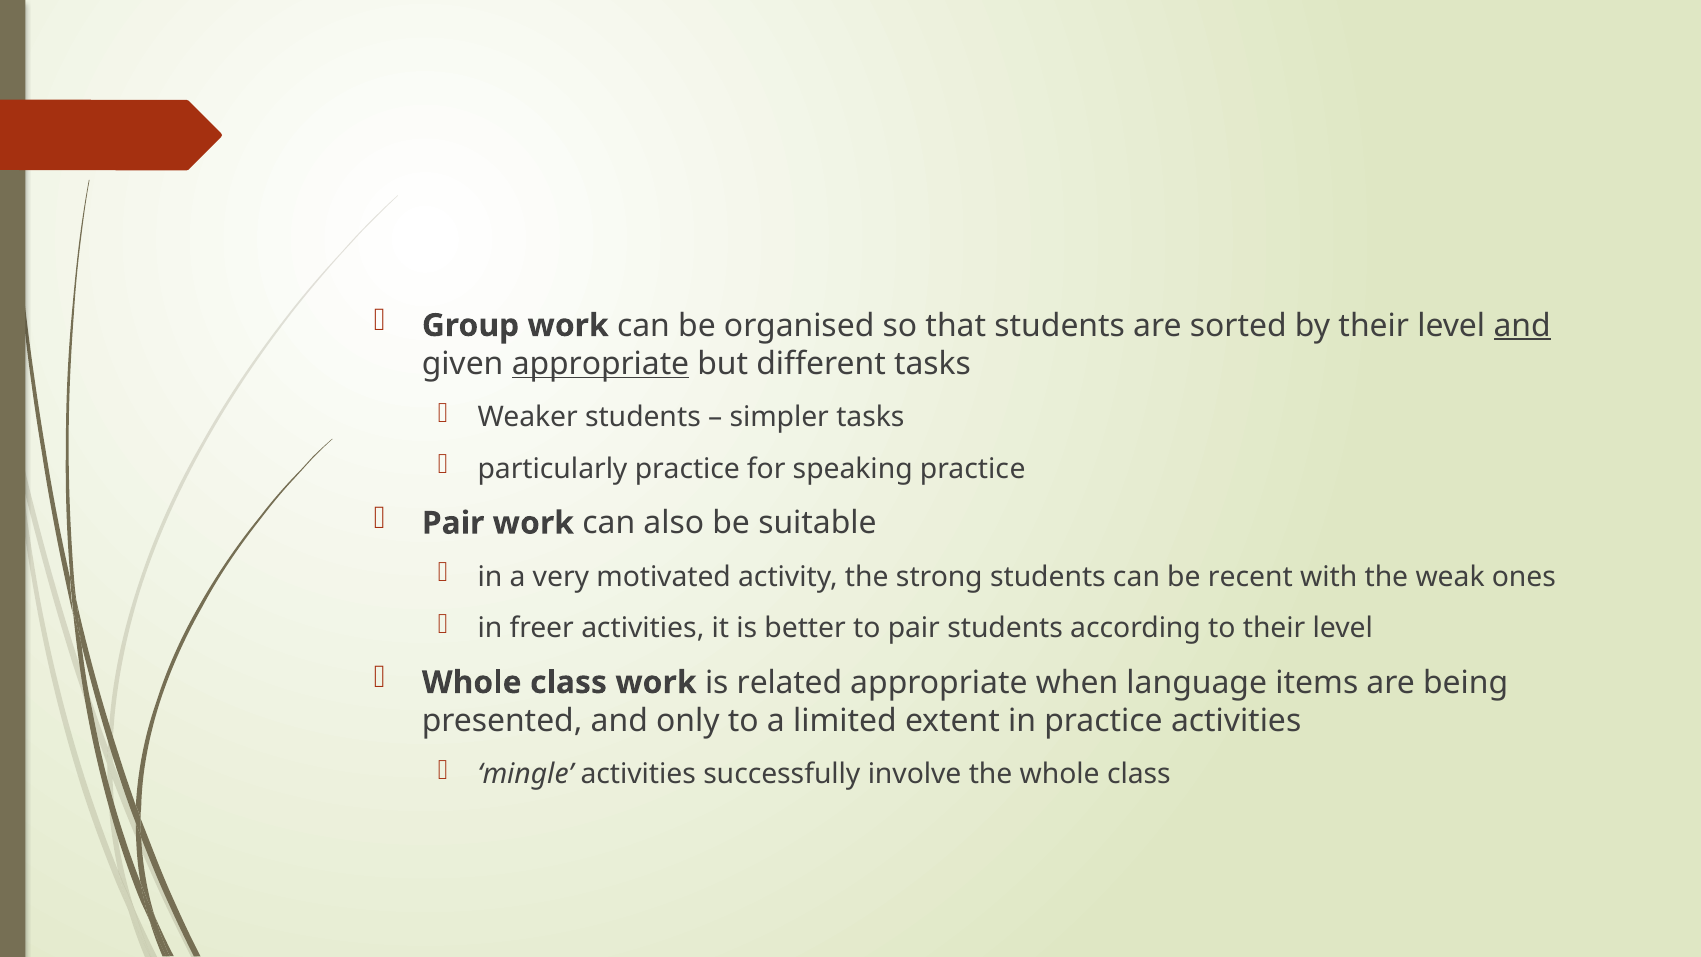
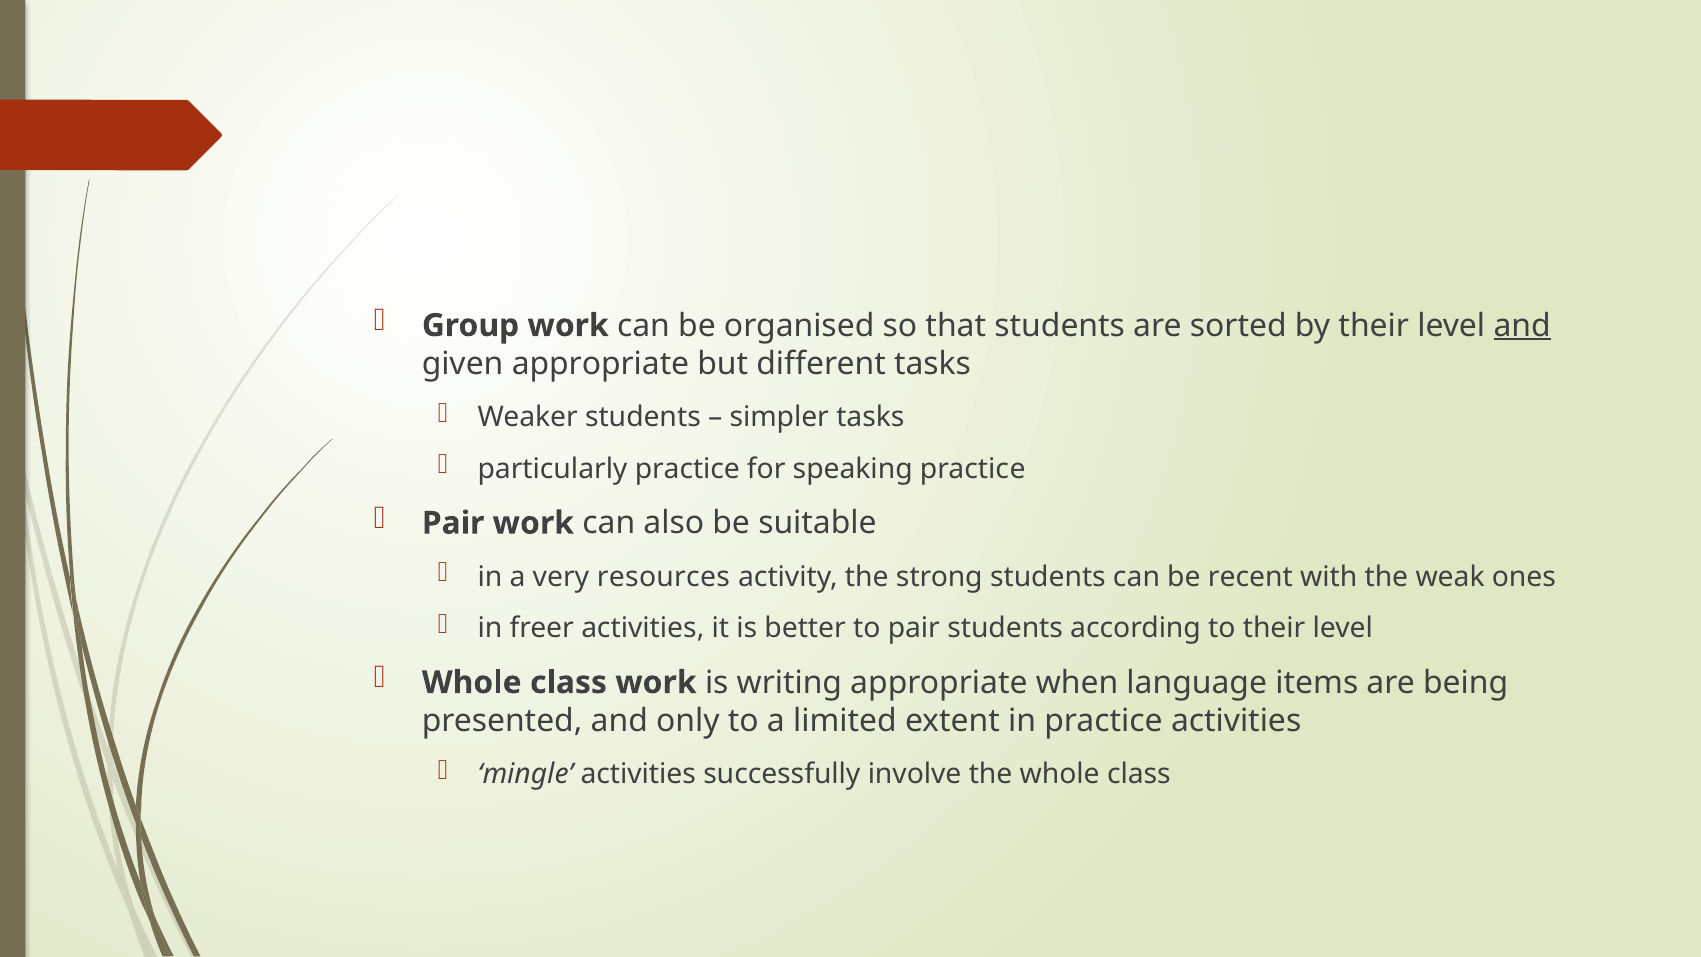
appropriate at (600, 364) underline: present -> none
motivated: motivated -> resources
related: related -> writing
